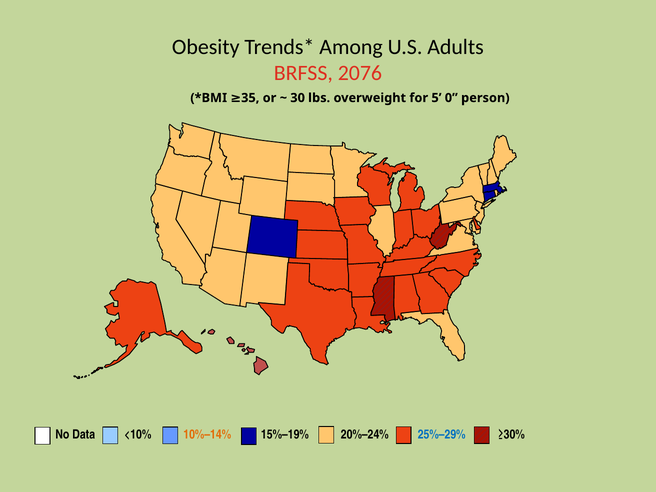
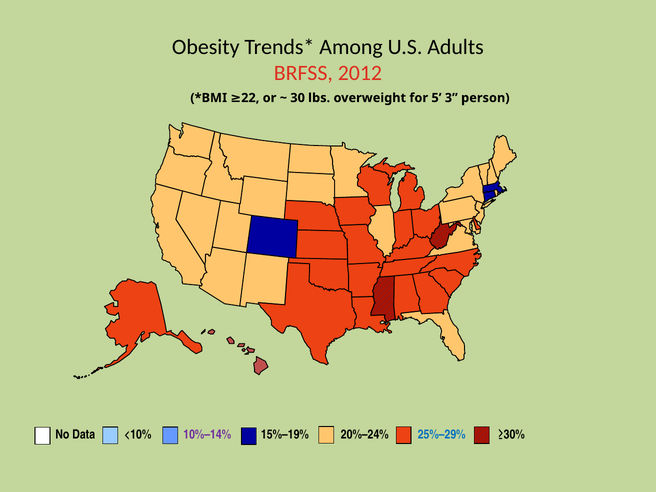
2076: 2076 -> 2012
35: 35 -> 22
0: 0 -> 3
10%–14% colour: orange -> purple
